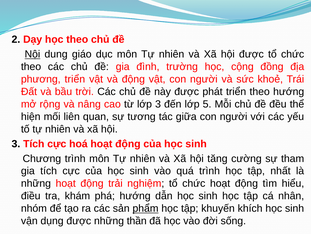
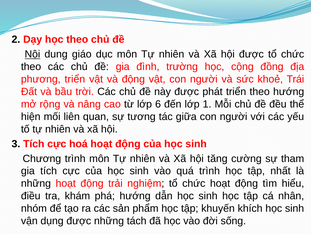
lớp 3: 3 -> 6
5: 5 -> 1
phẩm underline: present -> none
thần: thần -> tách
